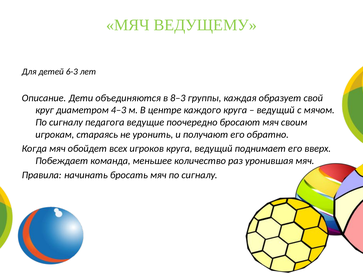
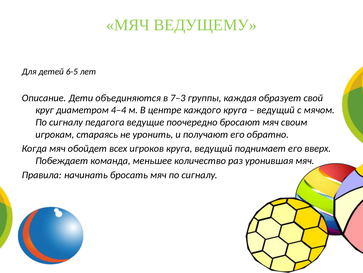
6-3: 6-3 -> 6-5
8–3: 8–3 -> 7–3
4–3: 4–3 -> 4–4
